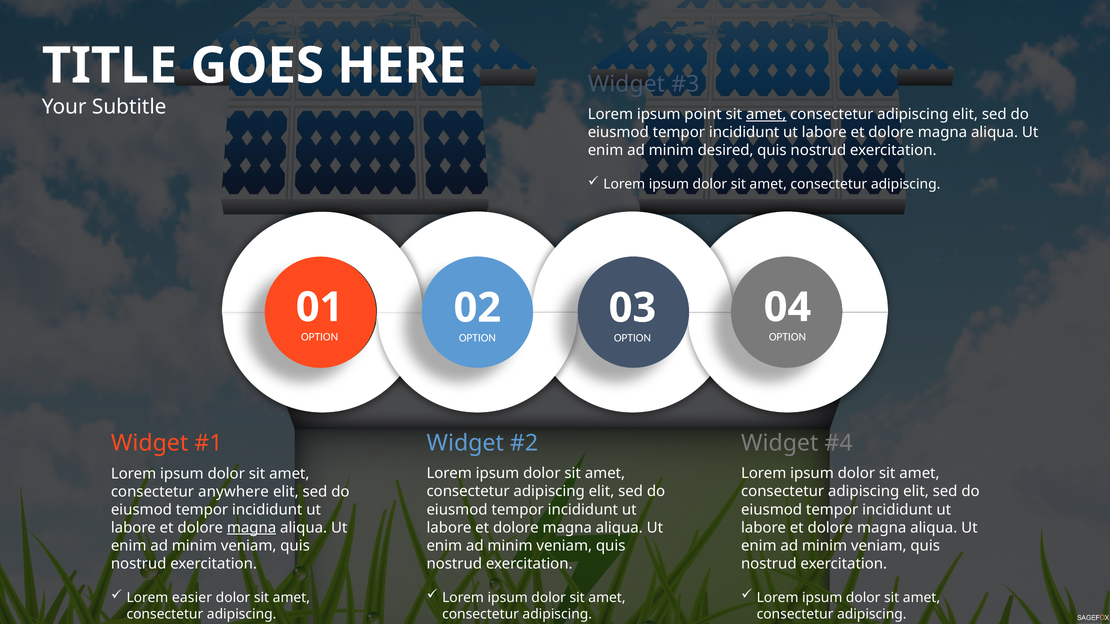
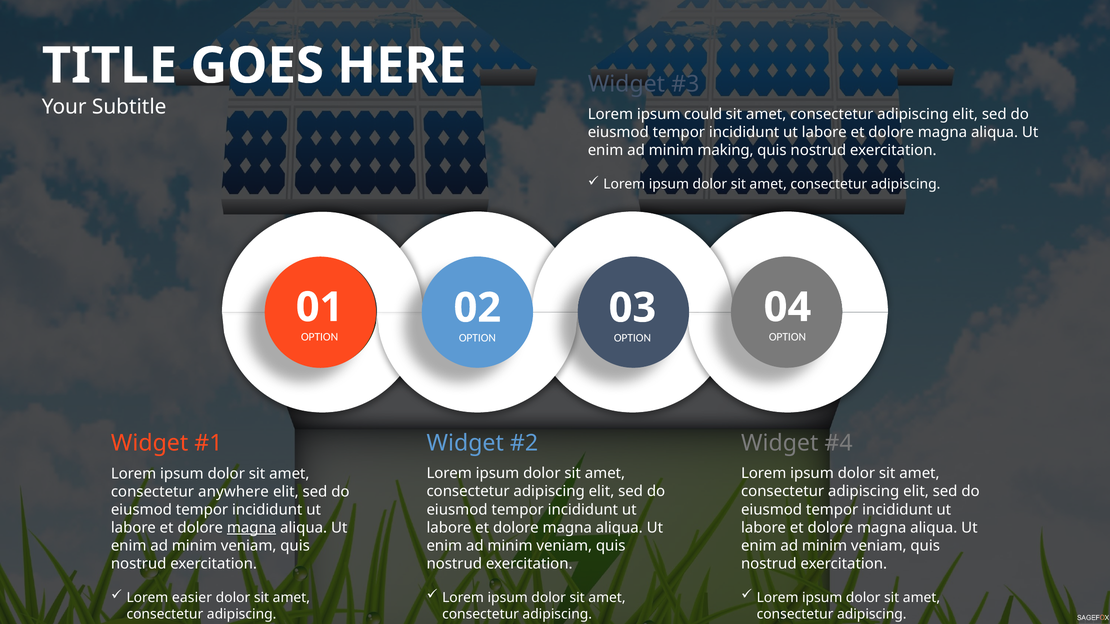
point: point -> could
amet at (766, 114) underline: present -> none
desired: desired -> making
